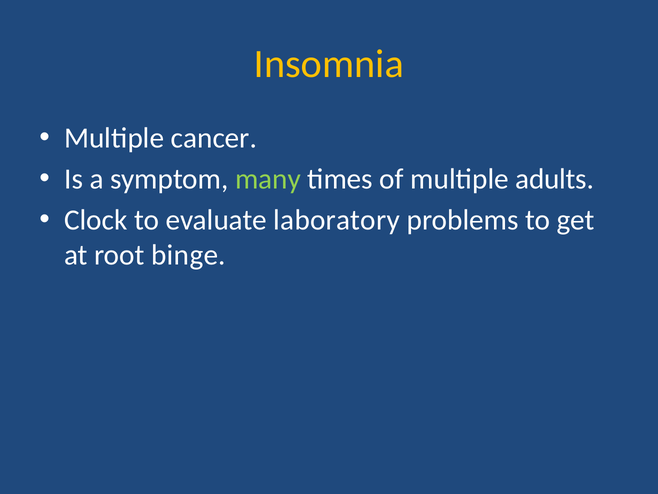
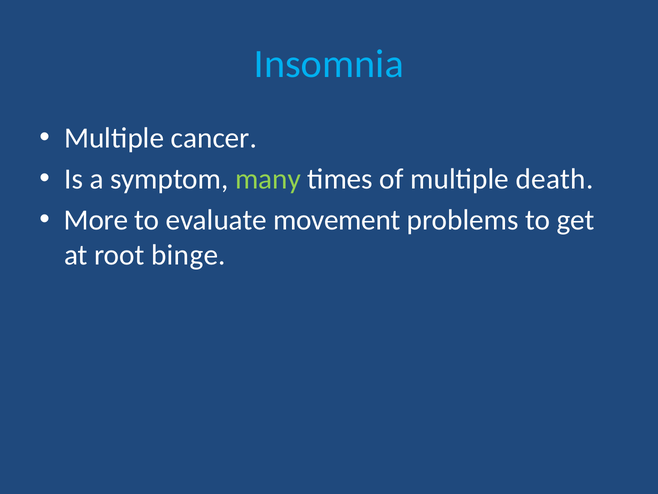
Insomnia colour: yellow -> light blue
adults: adults -> death
Clock: Clock -> More
laboratory: laboratory -> movement
